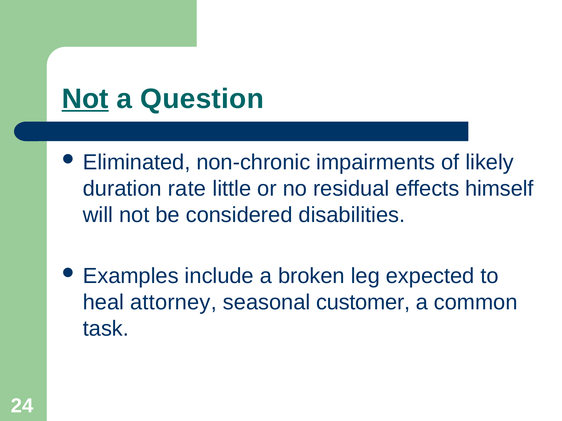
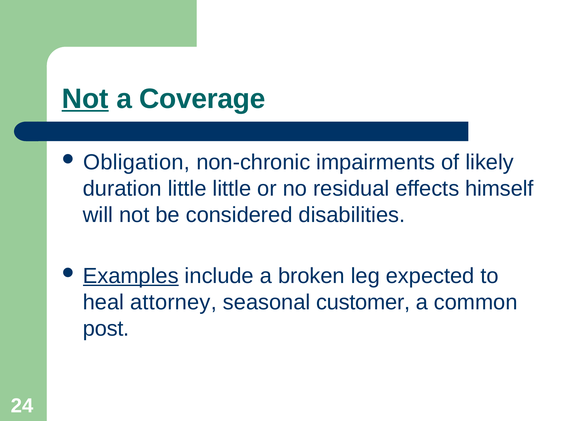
Question: Question -> Coverage
Eliminated: Eliminated -> Obligation
duration rate: rate -> little
Examples underline: none -> present
task: task -> post
